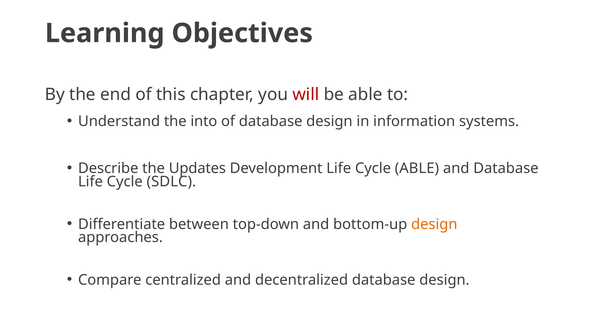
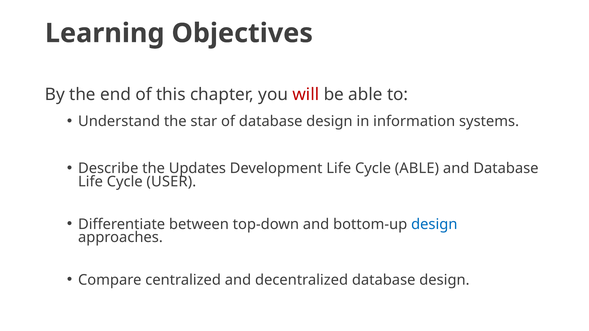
into: into -> star
SDLC: SDLC -> USER
design at (434, 224) colour: orange -> blue
